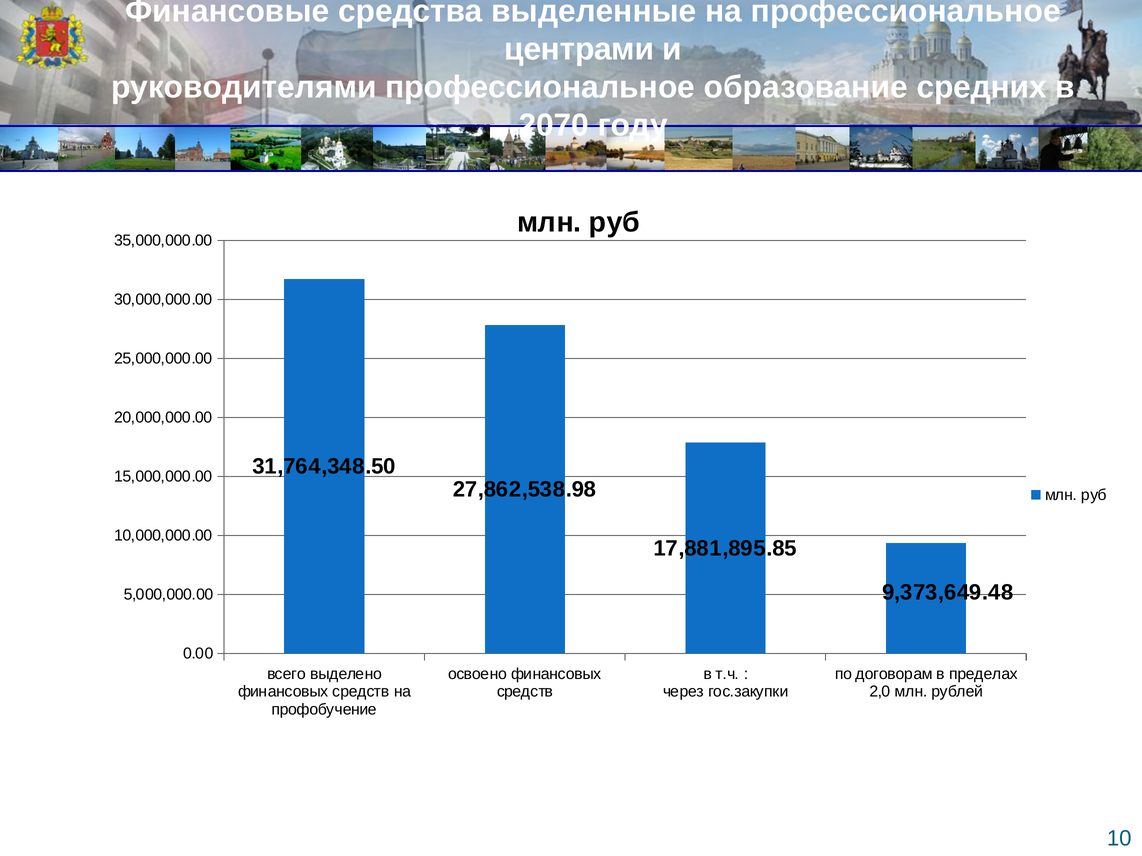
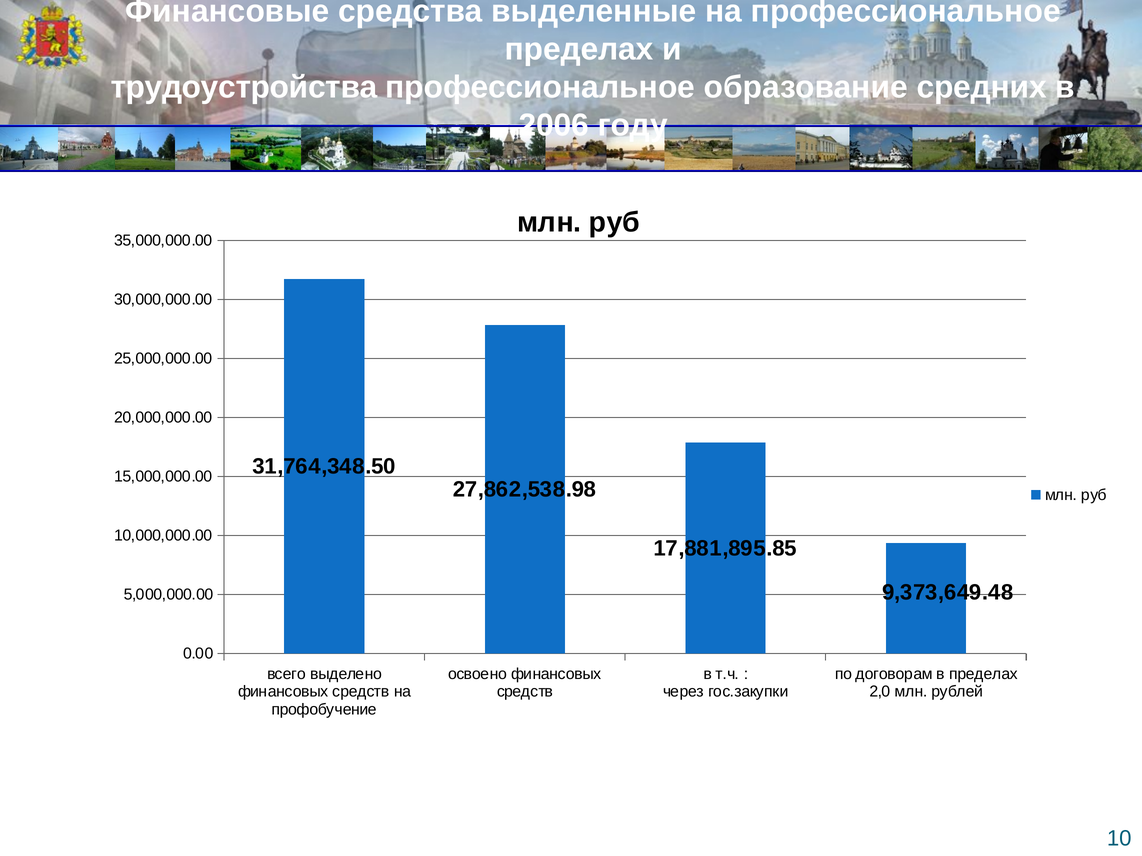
центрами at (579, 49): центрами -> пределах
руководителями: руководителями -> трудоустройства
2070: 2070 -> 2006
